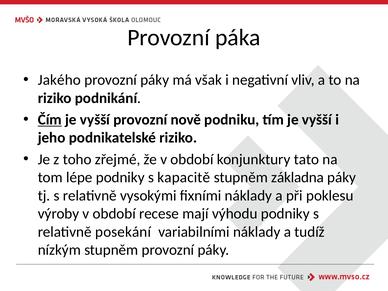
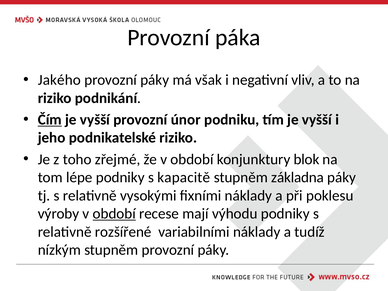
nově: nově -> únor
tato: tato -> blok
období at (114, 214) underline: none -> present
posekání: posekání -> rozšířené
